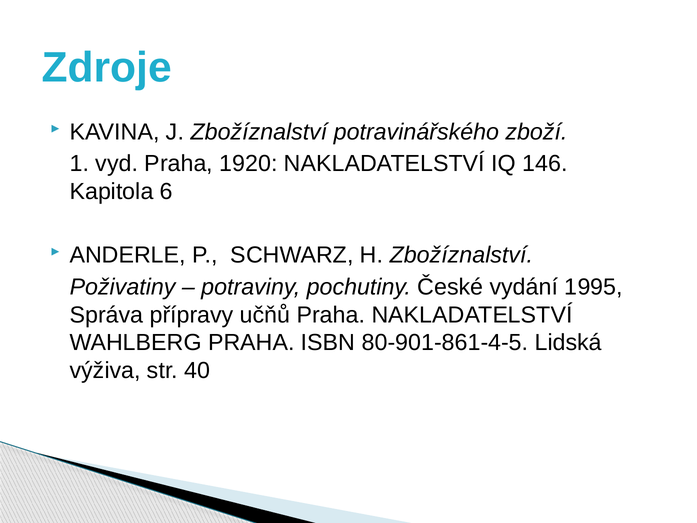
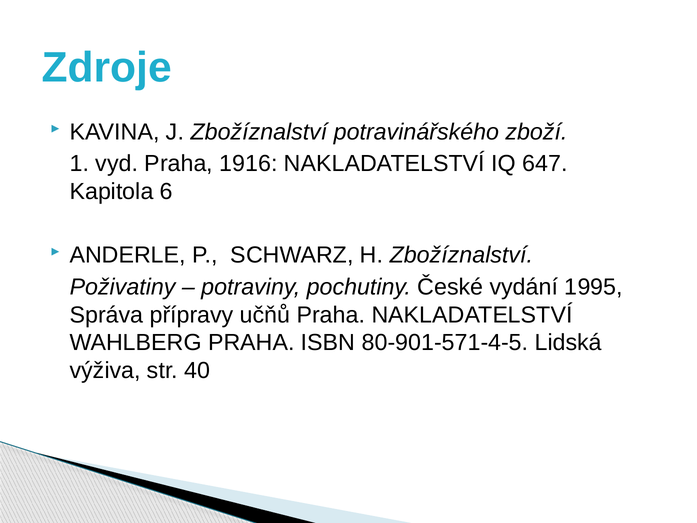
1920: 1920 -> 1916
146: 146 -> 647
80-901-861-4-5: 80-901-861-4-5 -> 80-901-571-4-5
